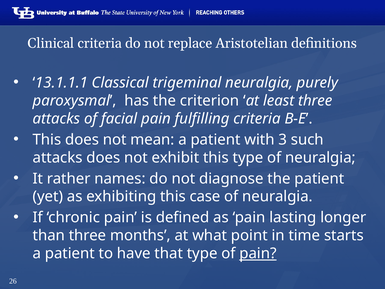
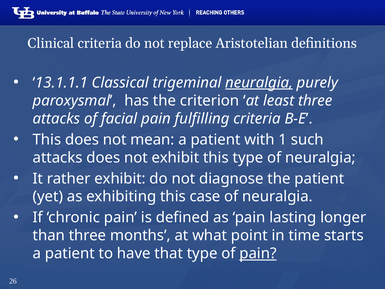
neuralgia at (259, 83) underline: none -> present
3: 3 -> 1
rather names: names -> exhibit
